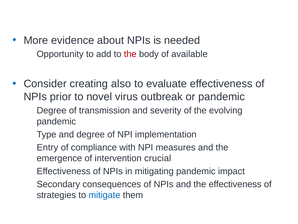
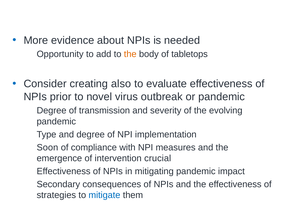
the at (130, 54) colour: red -> orange
available: available -> tabletops
Entry: Entry -> Soon
